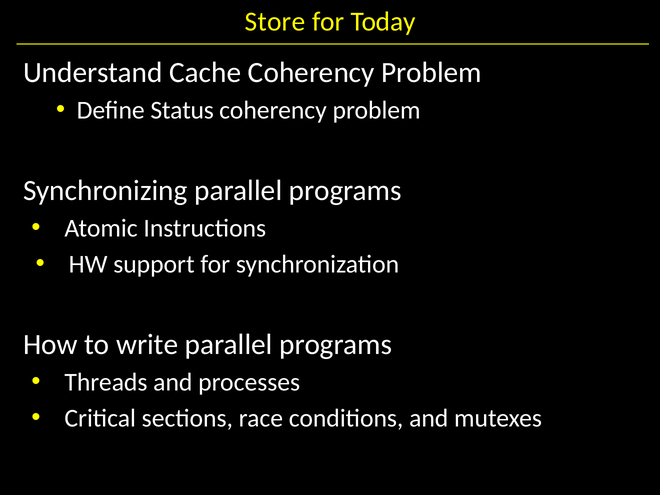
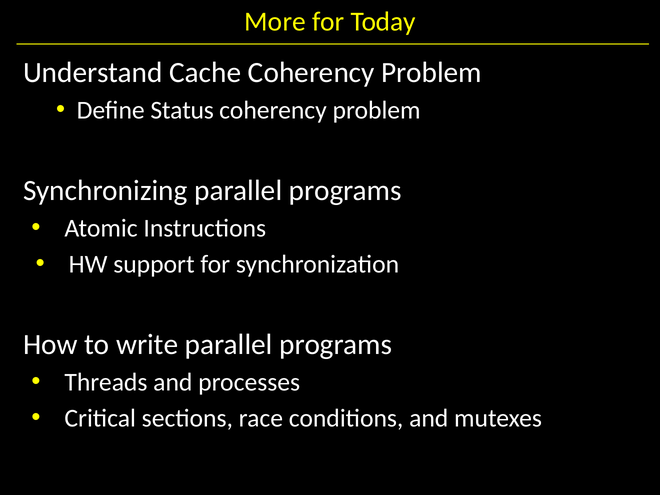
Store: Store -> More
